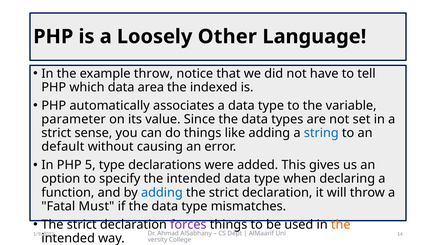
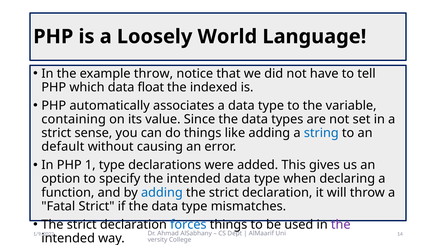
Other: Other -> World
area: area -> float
parameter: parameter -> containing
5: 5 -> 1
Fatal Must: Must -> Strict
forces colour: purple -> blue
the at (341, 225) colour: orange -> purple
